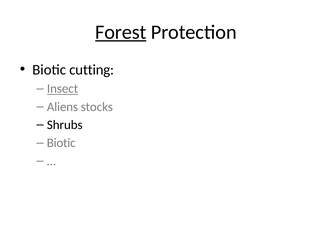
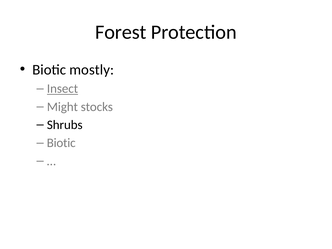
Forest underline: present -> none
cutting: cutting -> mostly
Aliens: Aliens -> Might
